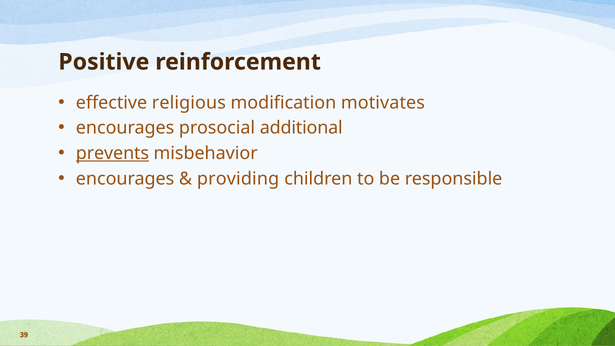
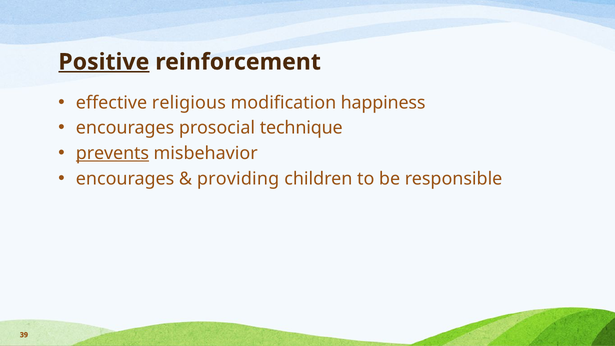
Positive underline: none -> present
motivates: motivates -> happiness
additional: additional -> technique
